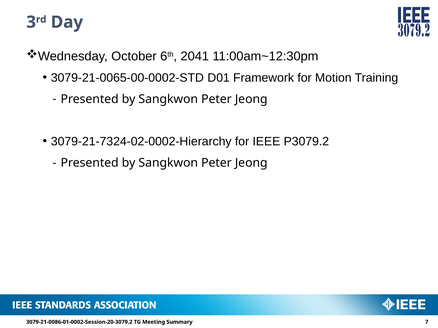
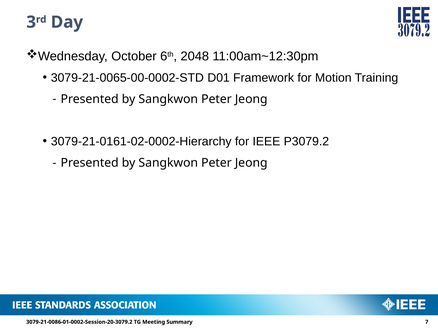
2041: 2041 -> 2048
3079-21-7324-02-0002-Hierarchy: 3079-21-7324-02-0002-Hierarchy -> 3079-21-0161-02-0002-Hierarchy
